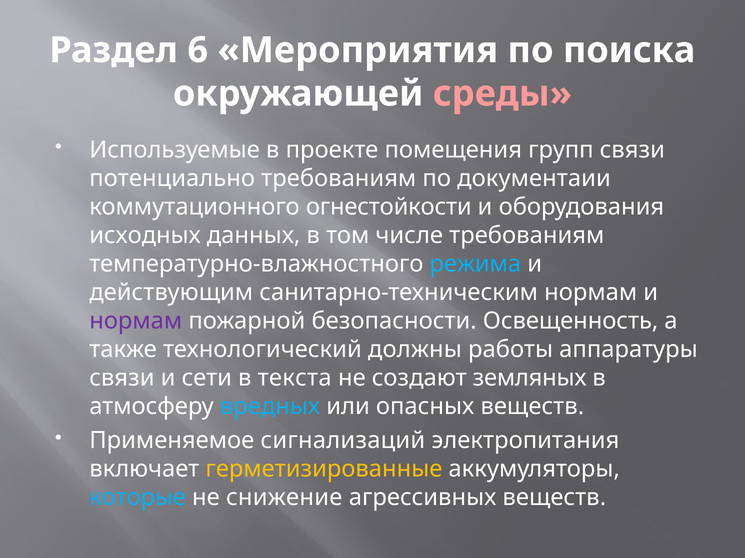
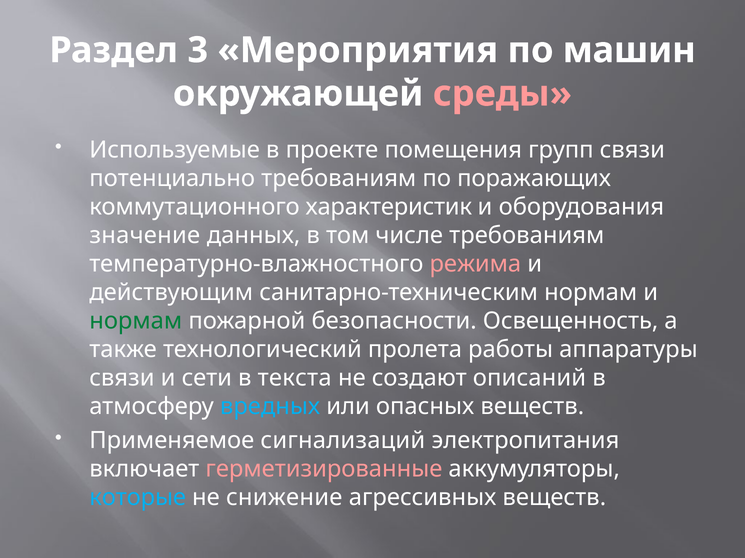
6: 6 -> 3
поиска: поиска -> машин
документаии: документаии -> поражающих
огнестойкости: огнестойкости -> характеристик
исходных: исходных -> значение
режима colour: light blue -> pink
нормам at (136, 321) colour: purple -> green
должны: должны -> пролета
земляных: земляных -> описаний
герметизированные colour: yellow -> pink
